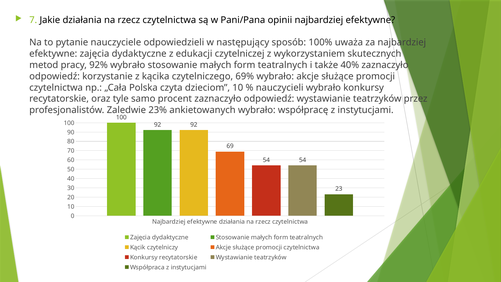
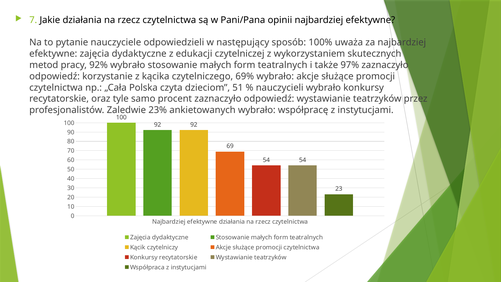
40%: 40% -> 97%
dzieciom 10: 10 -> 51
